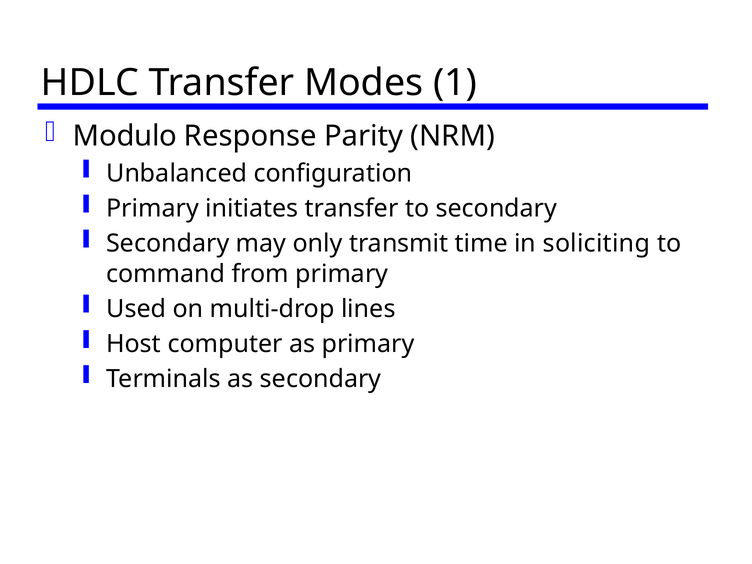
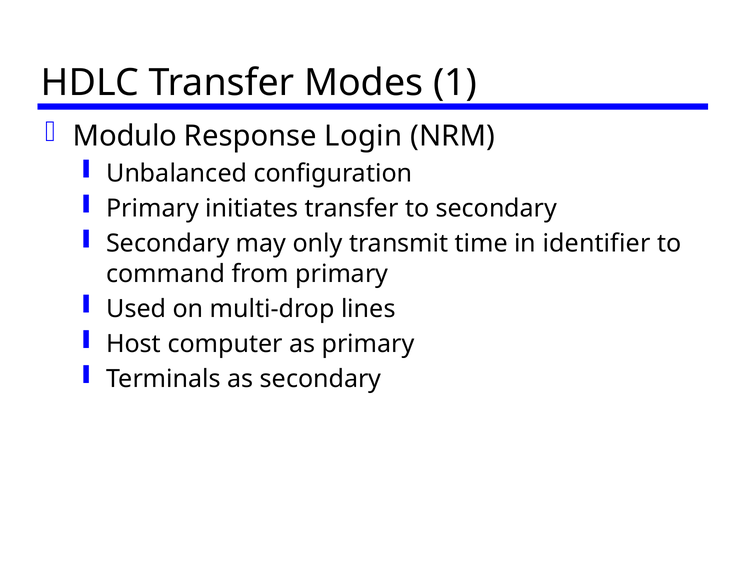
Parity: Parity -> Login
soliciting: soliciting -> identifier
